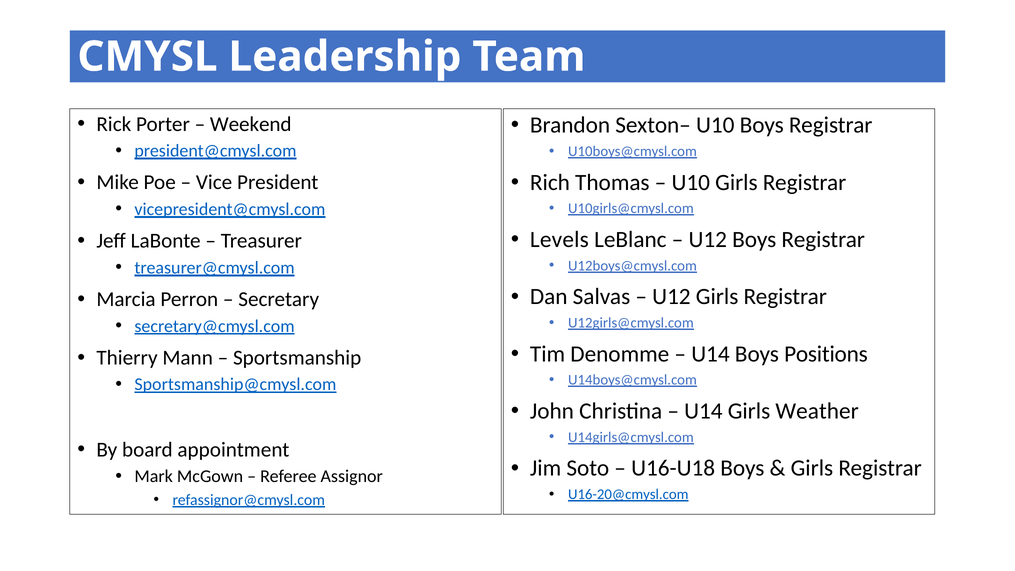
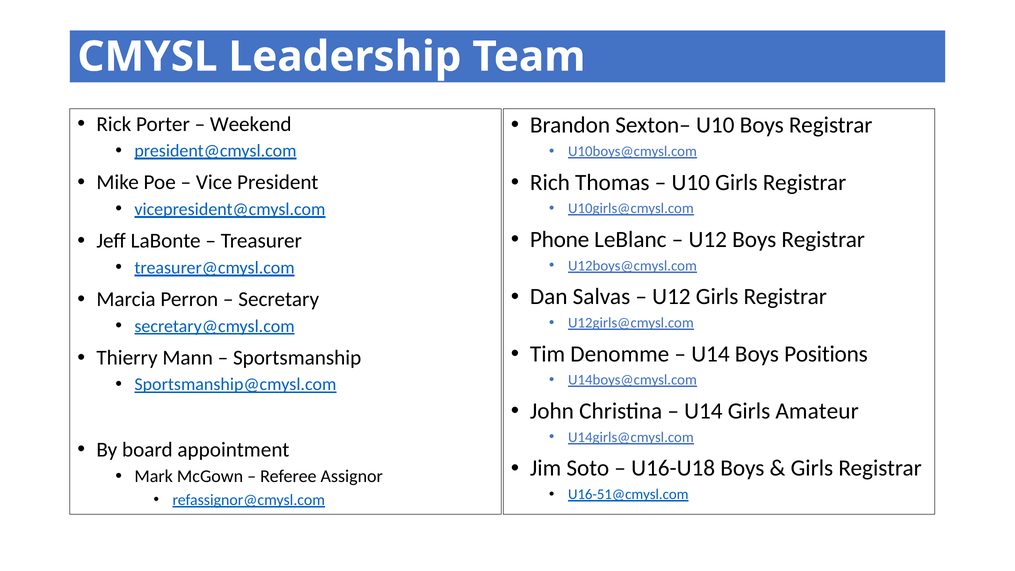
Levels: Levels -> Phone
Weather: Weather -> Amateur
U16-20@cmysl.com: U16-20@cmysl.com -> U16-51@cmysl.com
